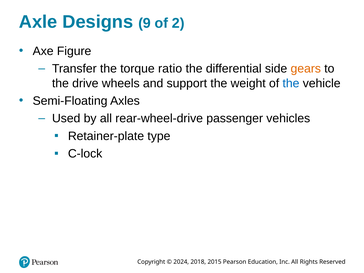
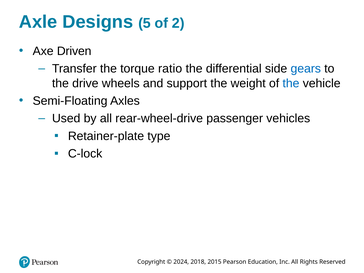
9: 9 -> 5
Figure: Figure -> Driven
gears colour: orange -> blue
